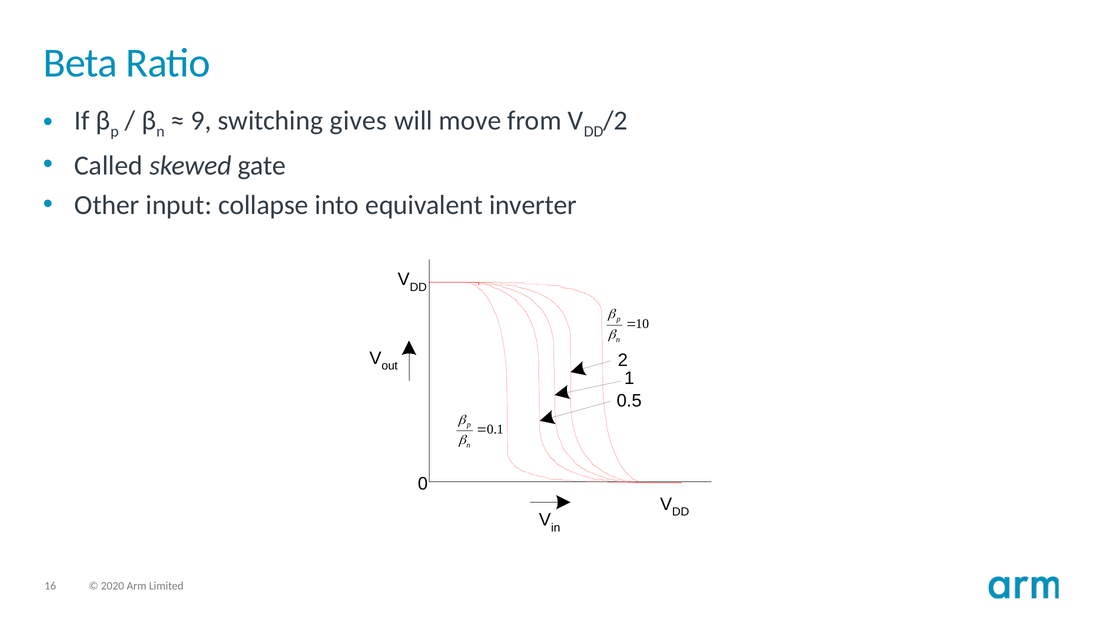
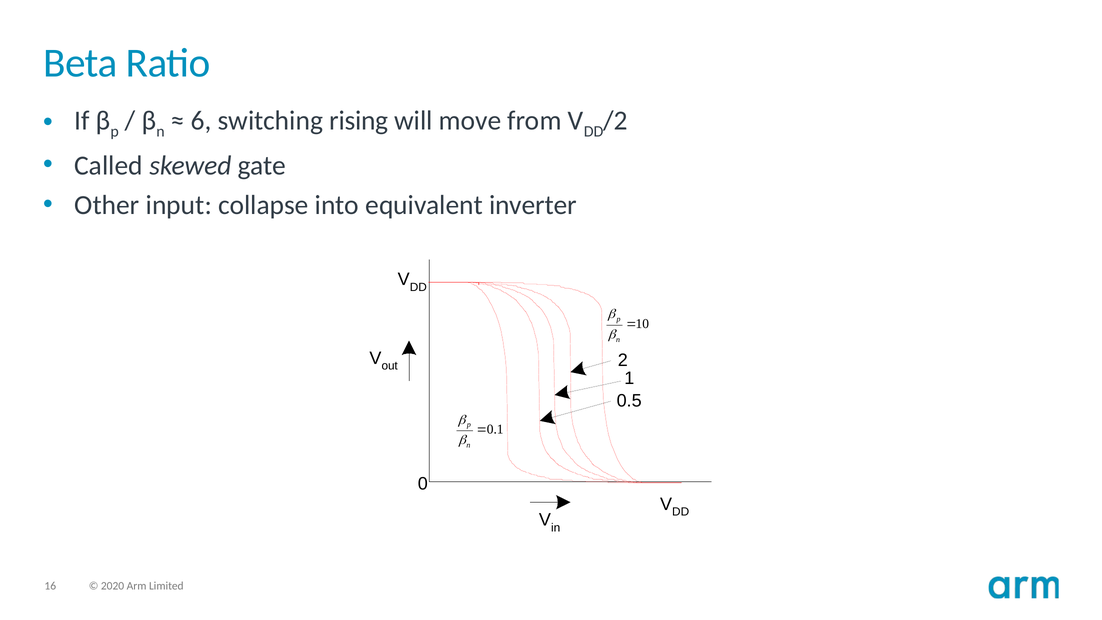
9: 9 -> 6
gives: gives -> rising
